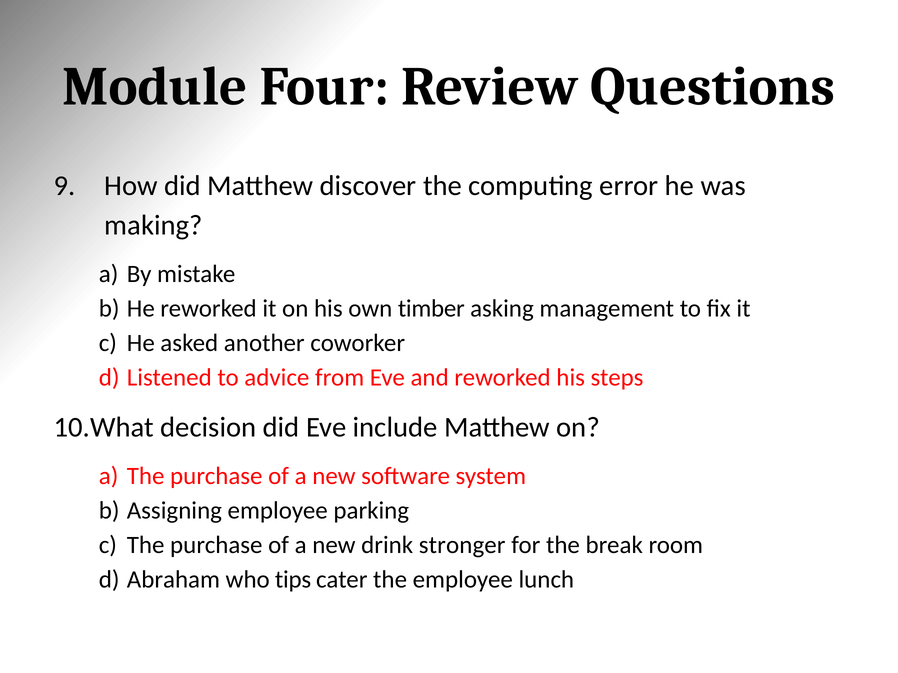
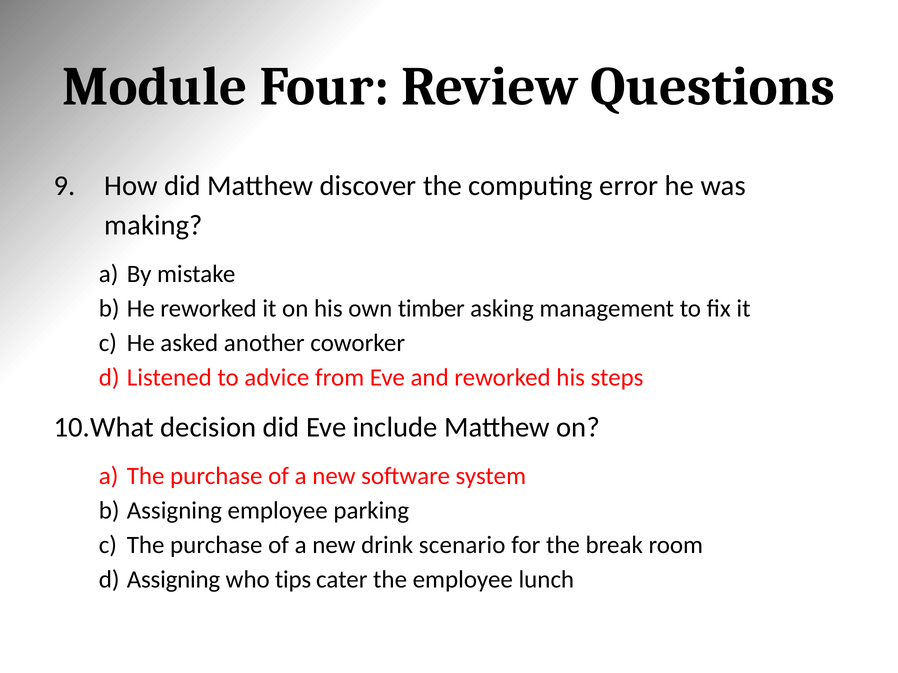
stronger: stronger -> scenario
Abraham at (173, 580): Abraham -> Assigning
